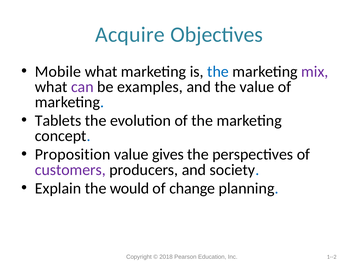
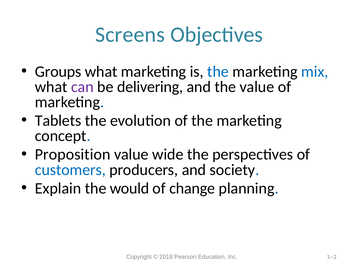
Acquire: Acquire -> Screens
Mobile: Mobile -> Groups
mix colour: purple -> blue
examples: examples -> delivering
gives: gives -> wide
customers colour: purple -> blue
